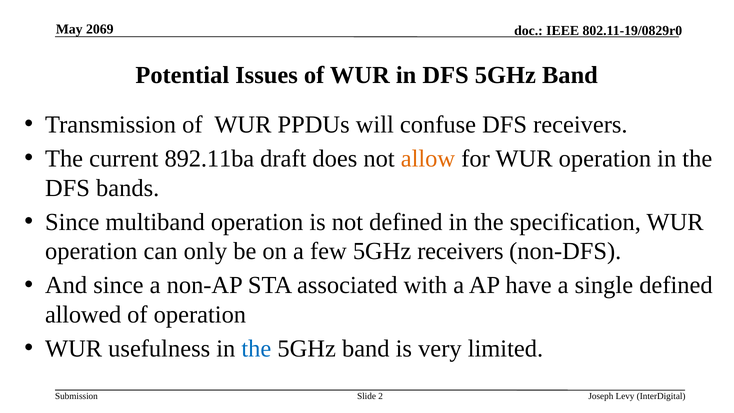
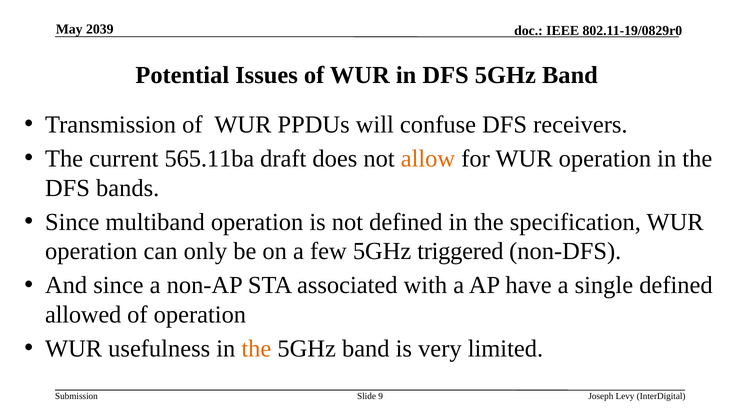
2069: 2069 -> 2039
892.11ba: 892.11ba -> 565.11ba
5GHz receivers: receivers -> triggered
the at (256, 349) colour: blue -> orange
2: 2 -> 9
